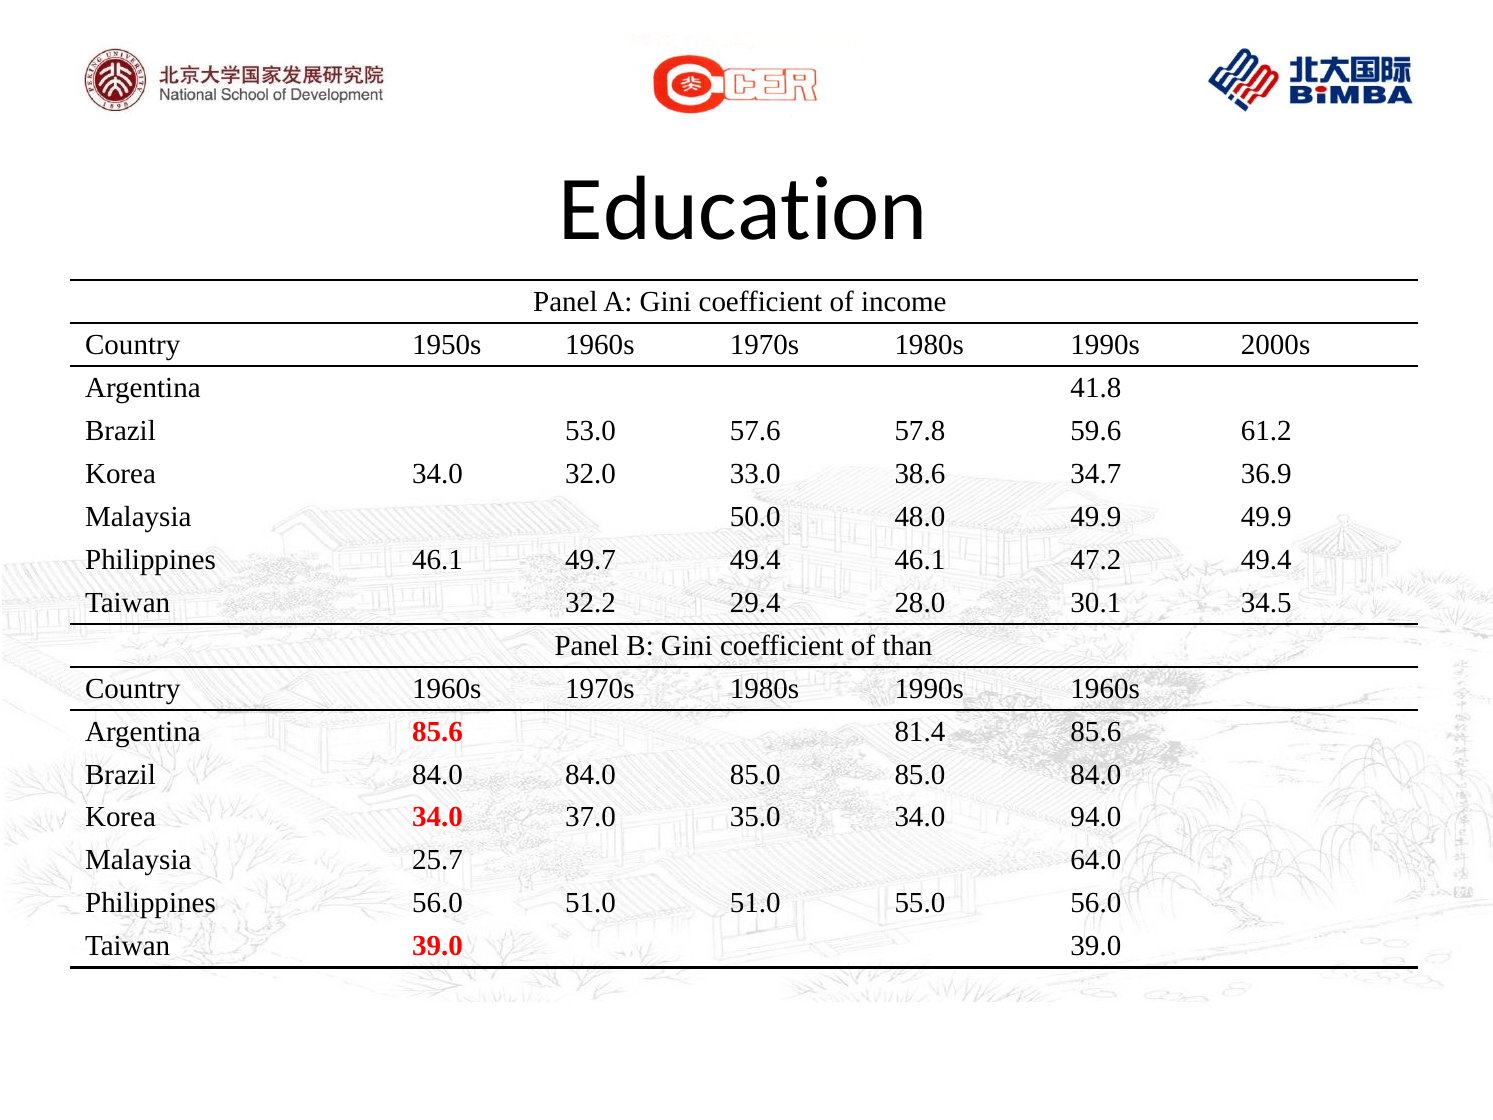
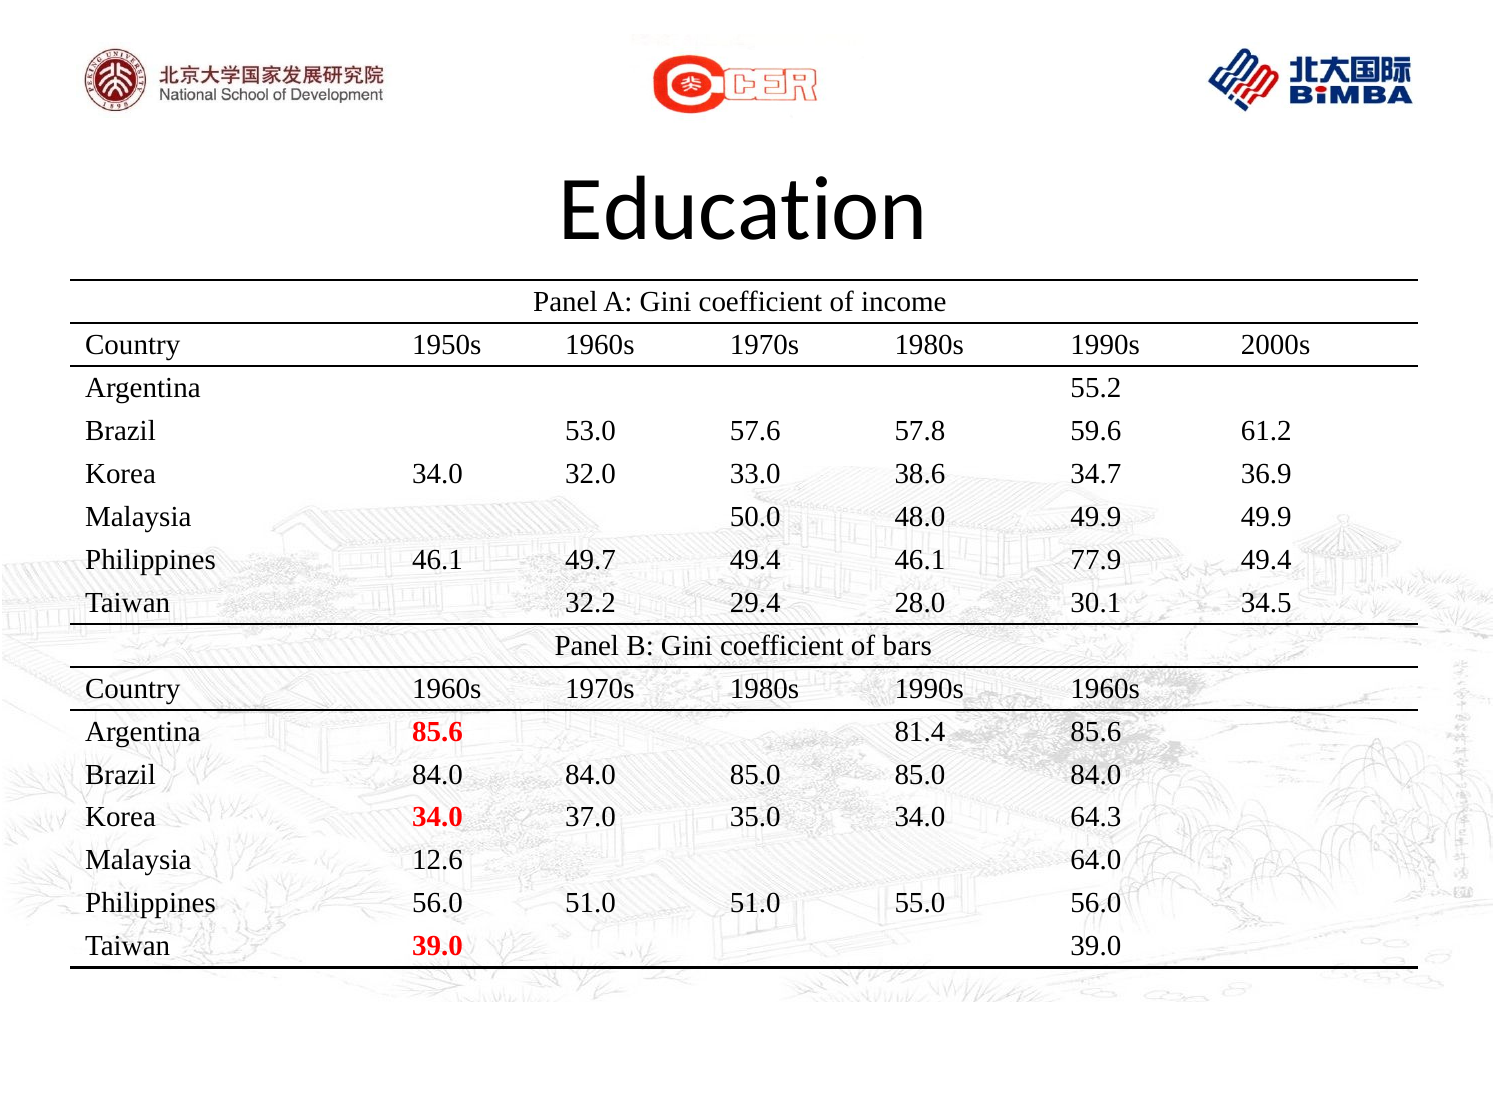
41.8: 41.8 -> 55.2
47.2: 47.2 -> 77.9
than: than -> bars
94.0: 94.0 -> 64.3
25.7: 25.7 -> 12.6
